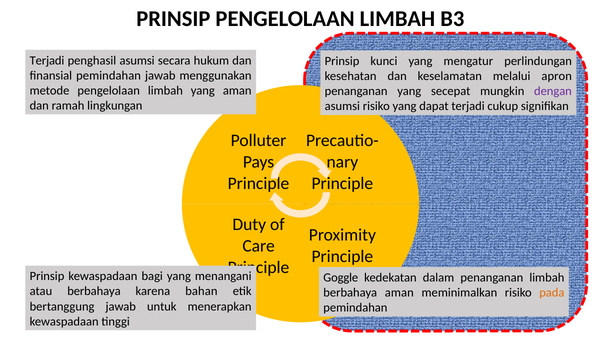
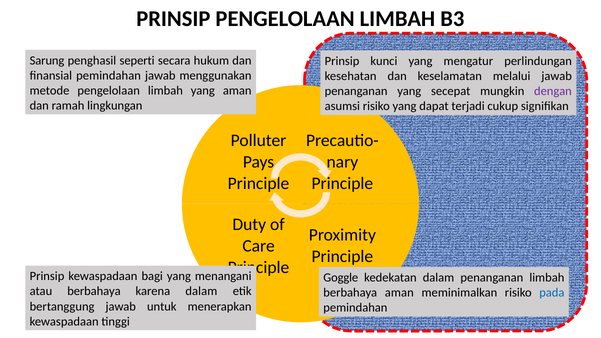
Terjadi at (47, 60): Terjadi -> Sarung
penghasil asumsi: asumsi -> seperti
melalui apron: apron -> jawab
karena bahan: bahan -> dalam
pada colour: orange -> blue
